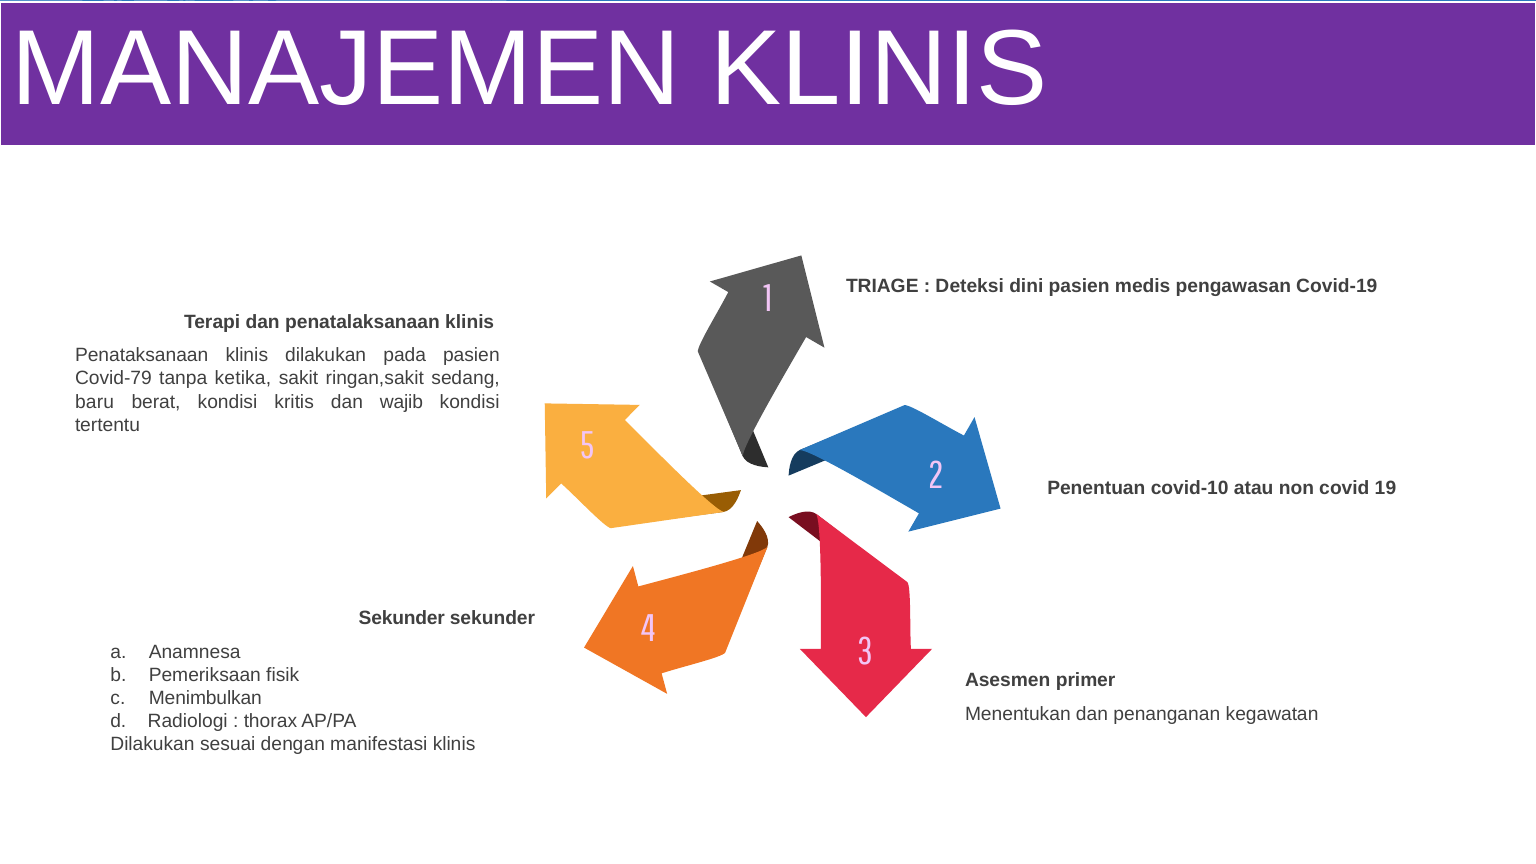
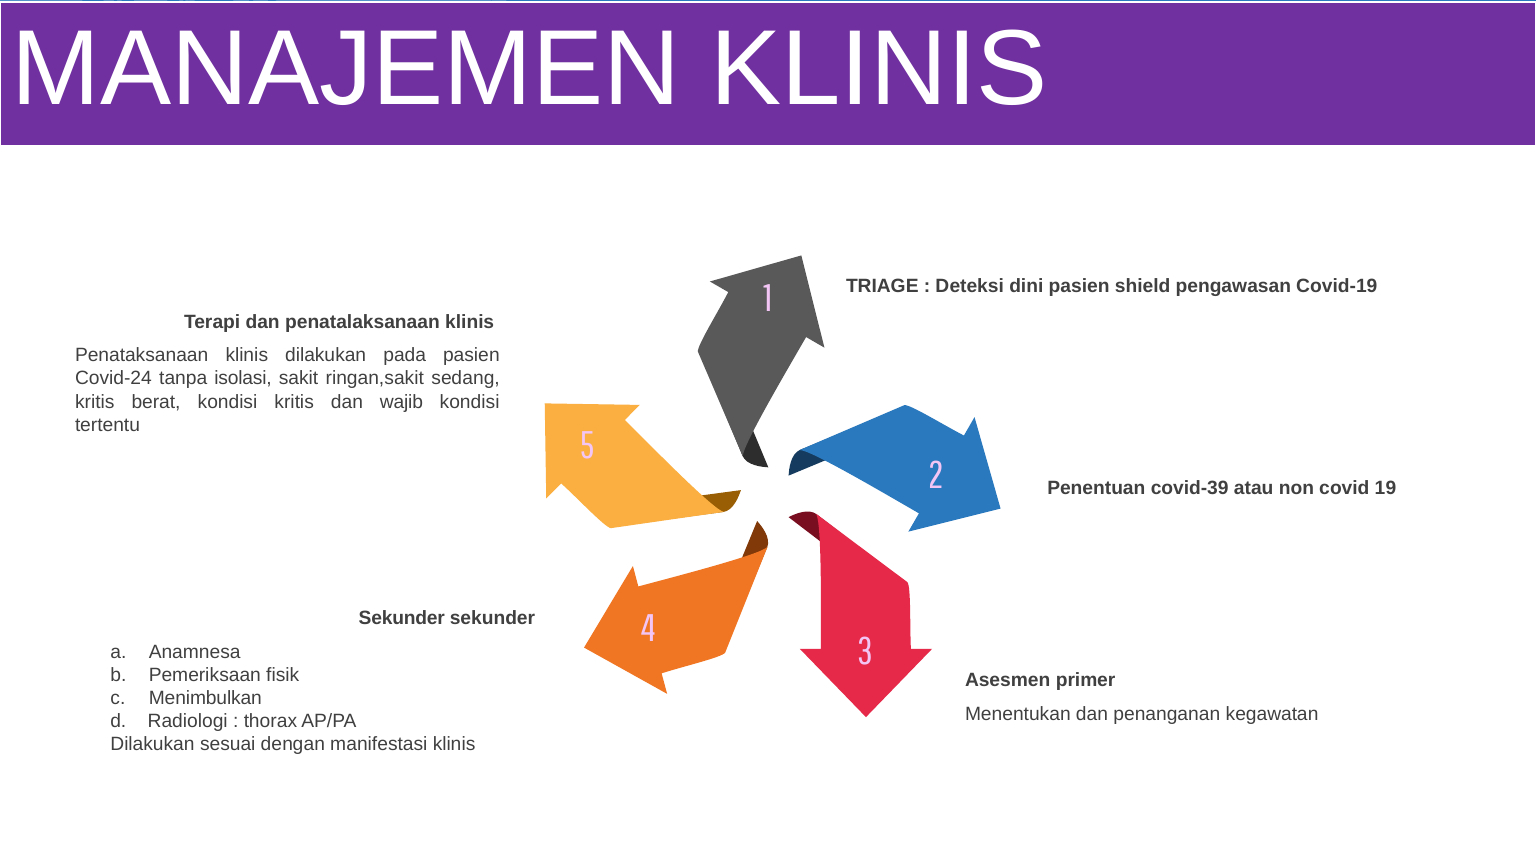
medis: medis -> shield
Covid-79: Covid-79 -> Covid-24
ketika: ketika -> isolasi
baru at (95, 402): baru -> kritis
covid-10: covid-10 -> covid-39
